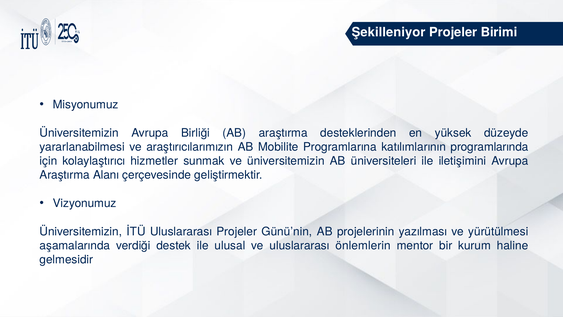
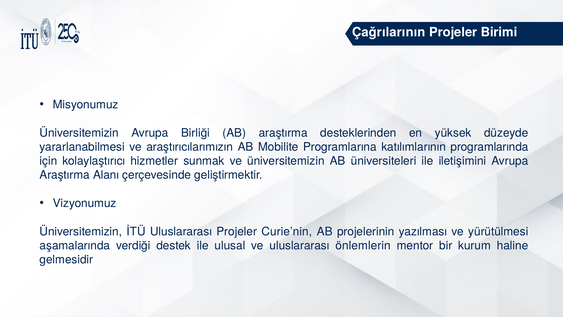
Şekilleniyor: Şekilleniyor -> Çağrılarının
Günü’nin: Günü’nin -> Curie’nin
